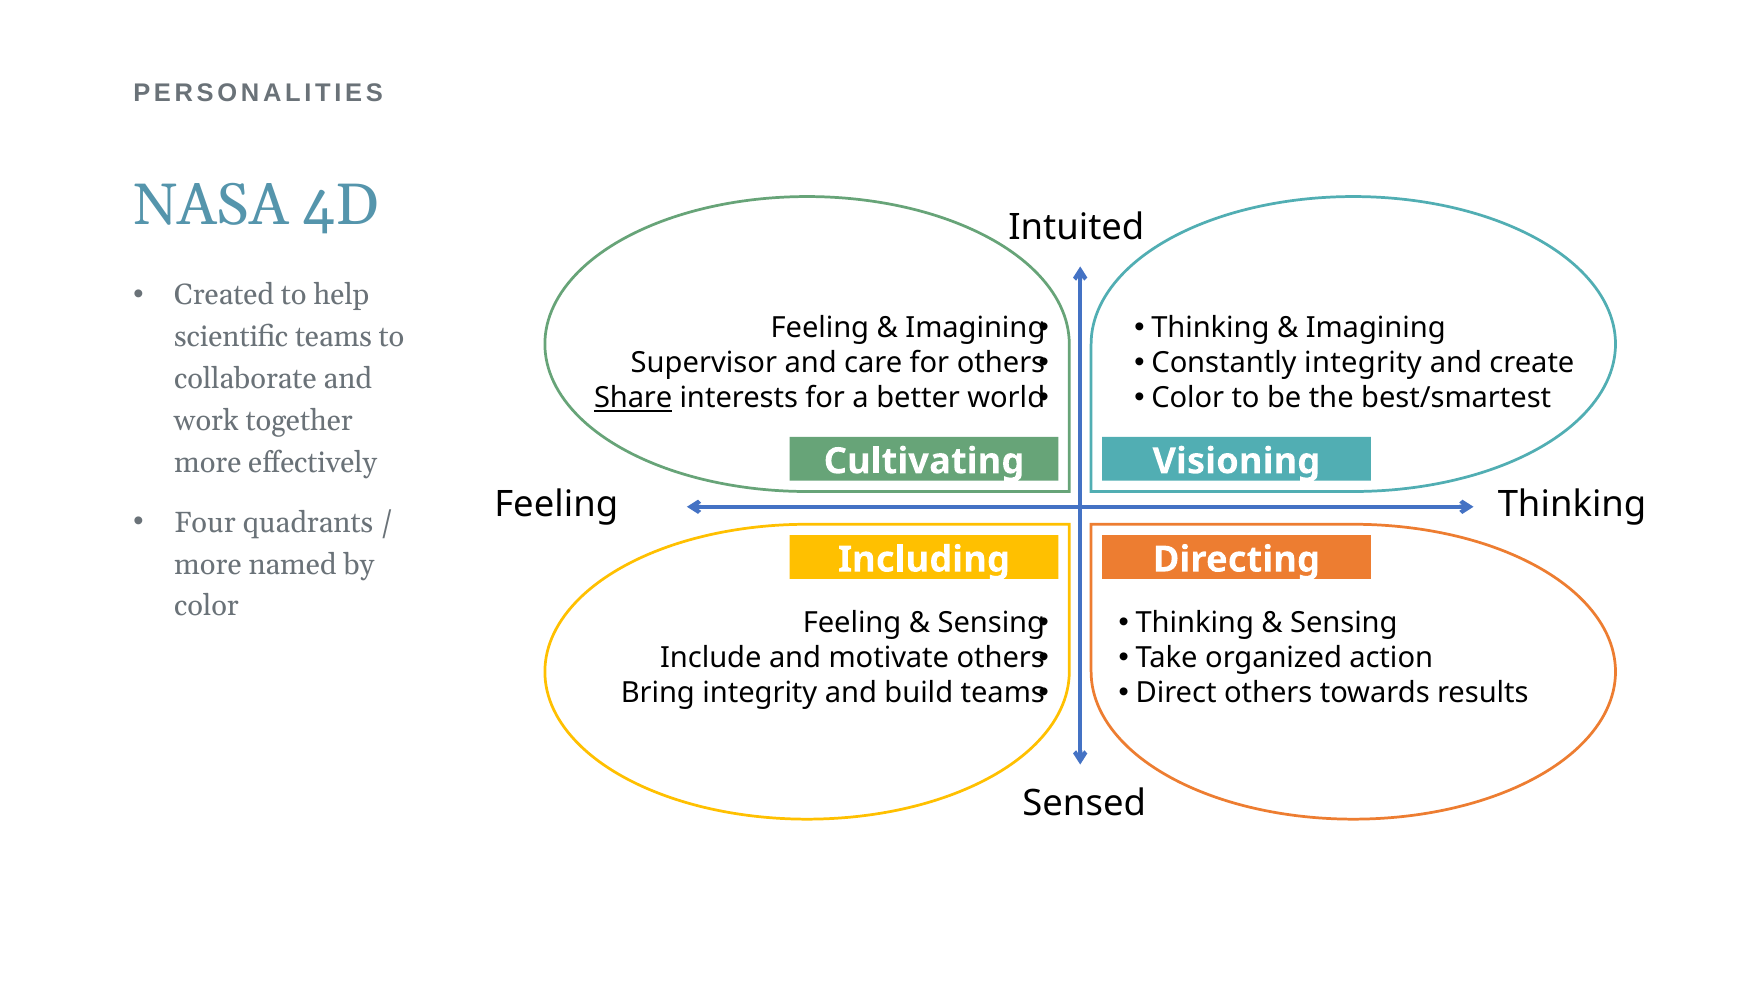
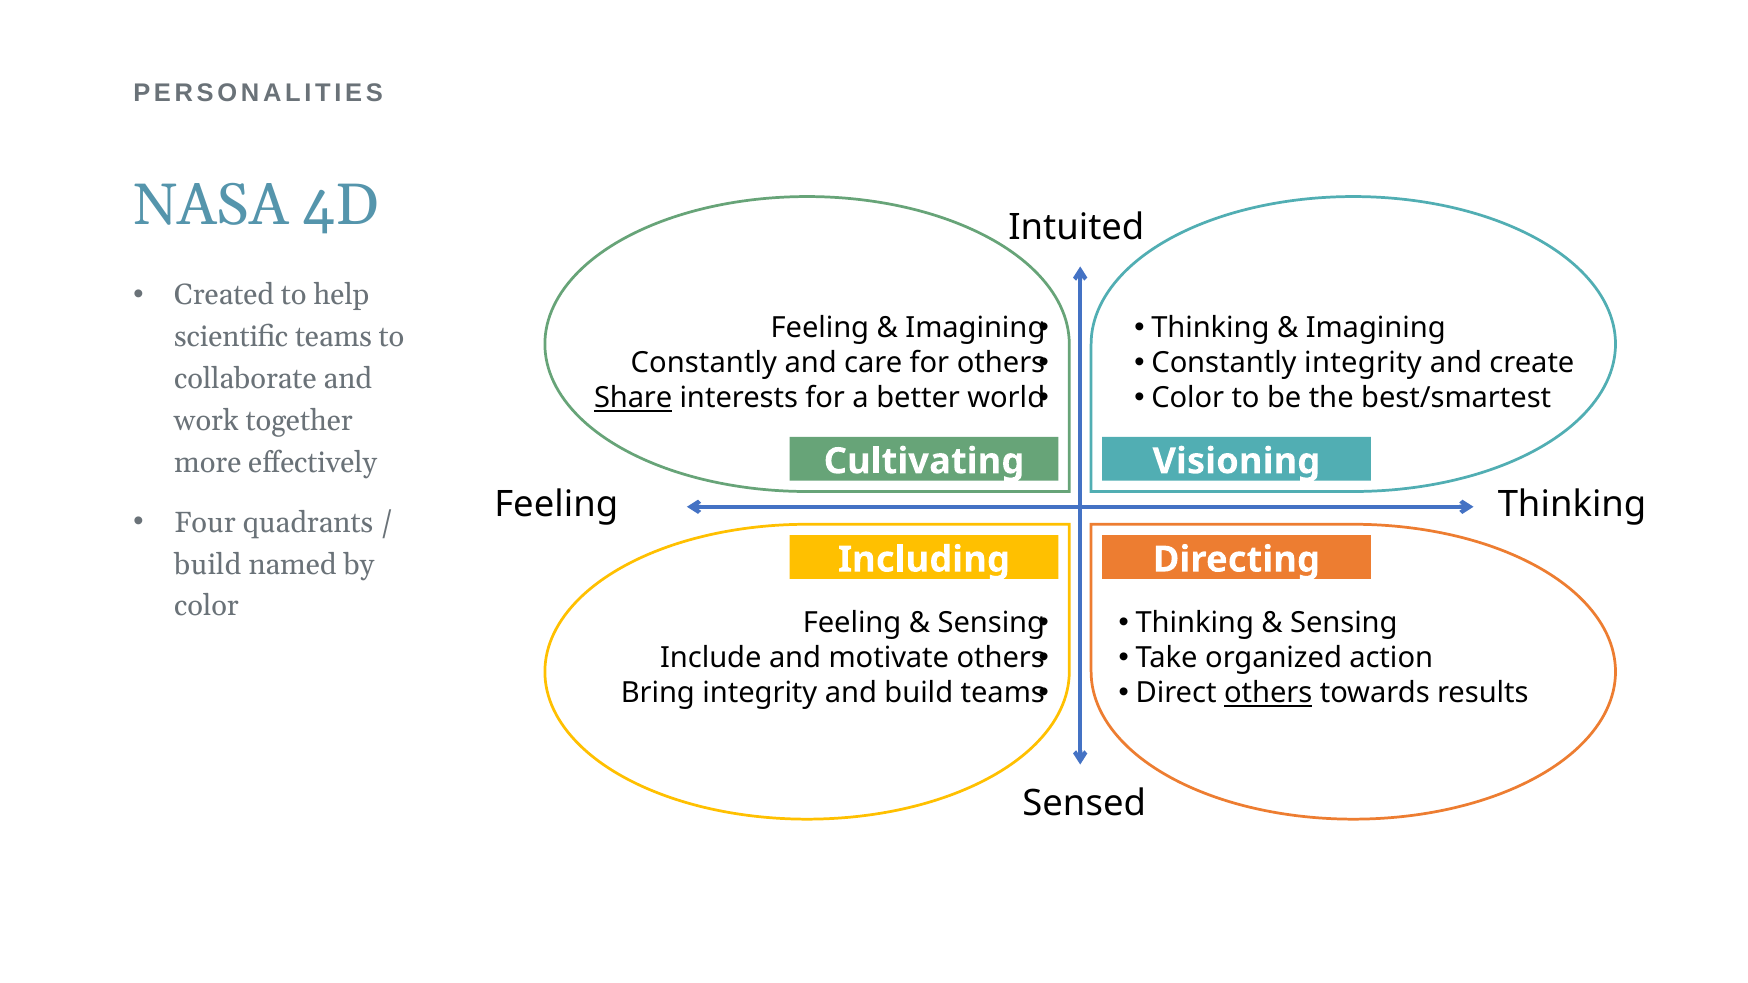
Supervisor at (704, 363): Supervisor -> Constantly
more at (208, 565): more -> build
others at (1268, 693) underline: none -> present
